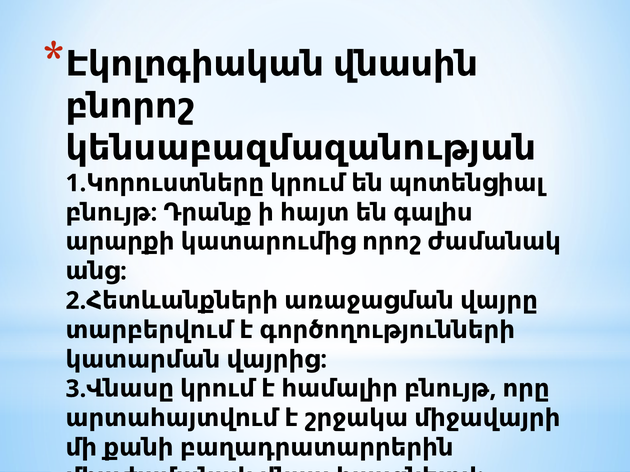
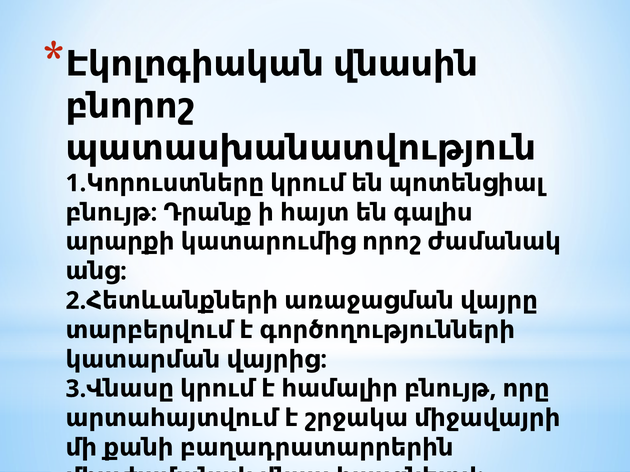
կենսաբազմազանության: կենսաբազմազանության -> պատասխանատվություն
